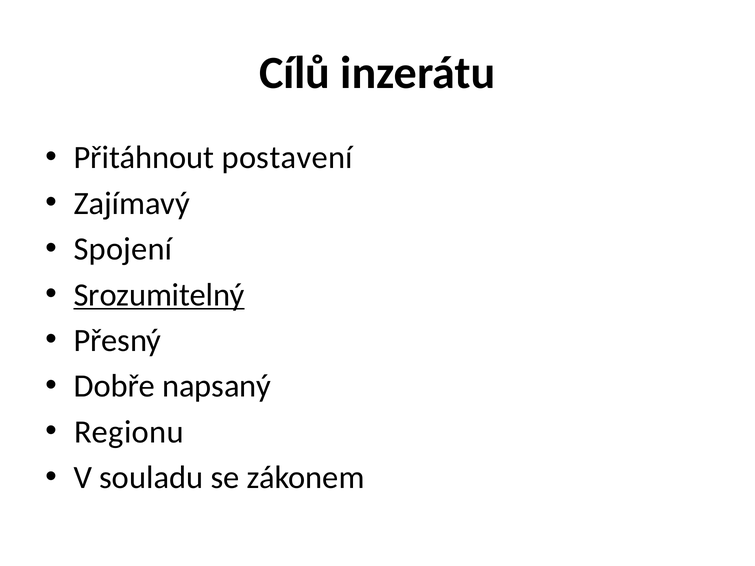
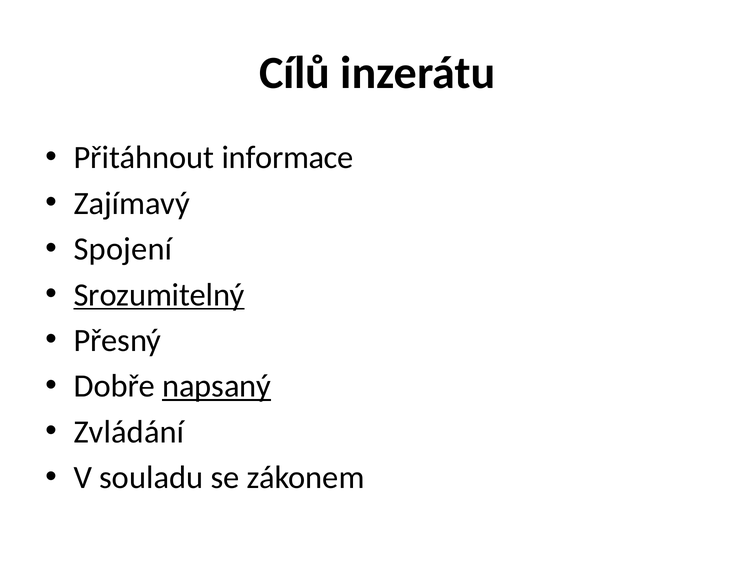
postavení: postavení -> informace
napsaný underline: none -> present
Regionu: Regionu -> Zvládání
